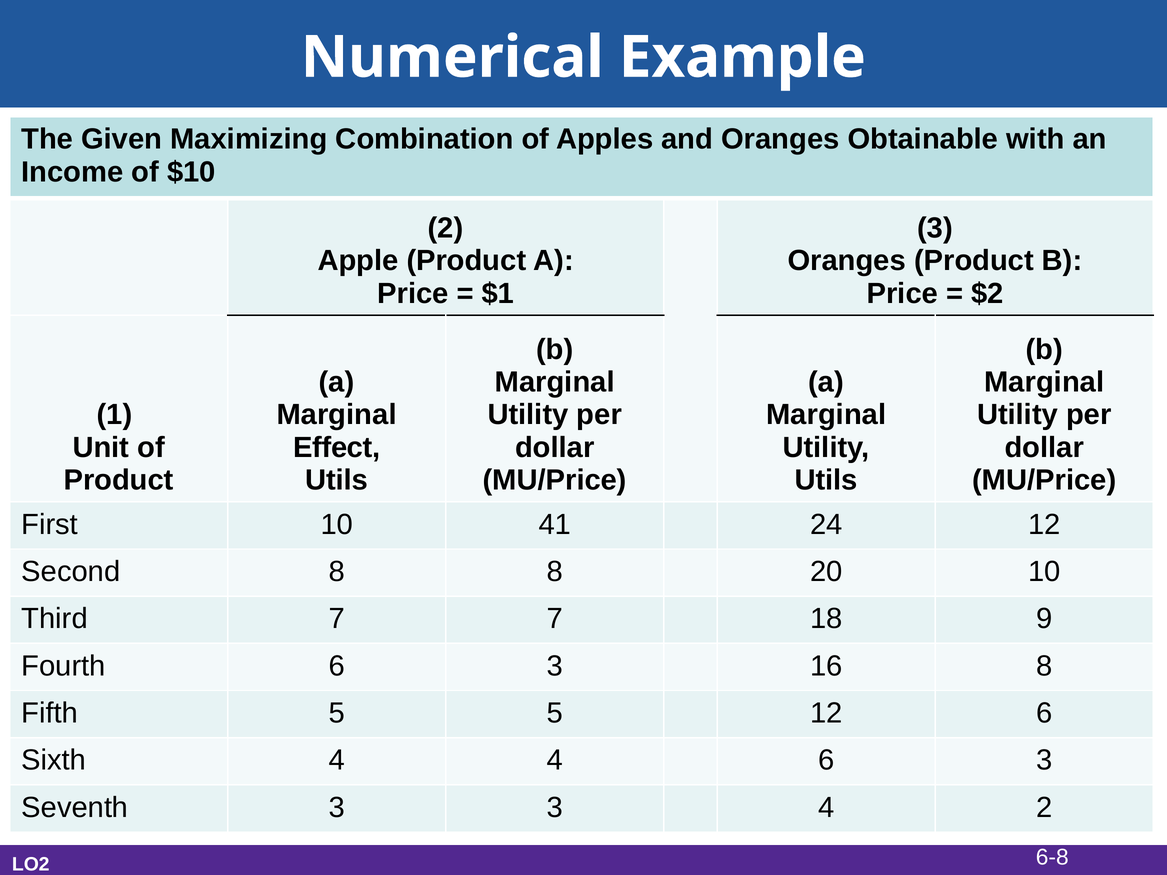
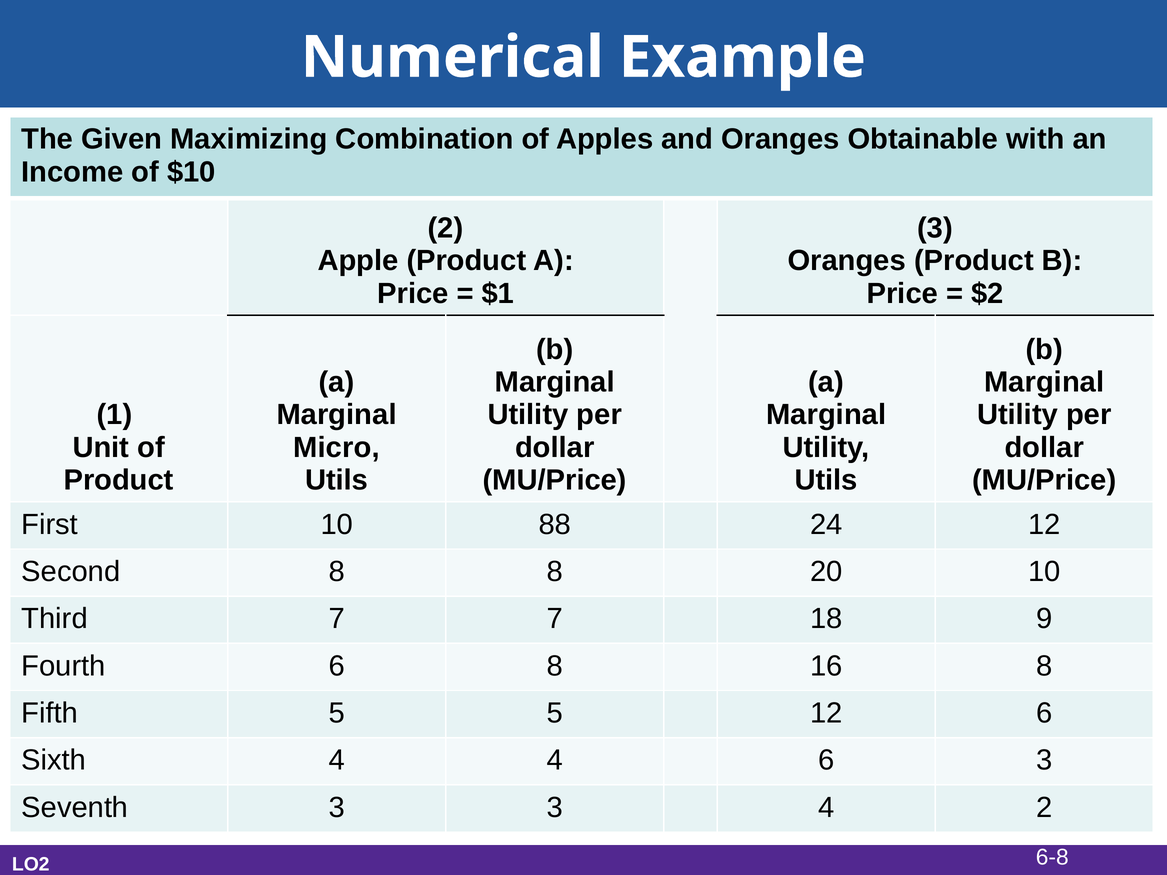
Effect: Effect -> Micro
41: 41 -> 88
Fourth 6 3: 3 -> 8
